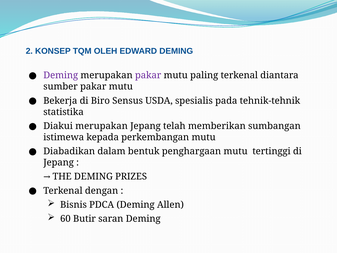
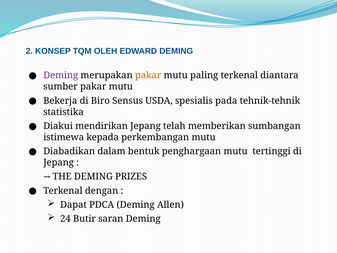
pakar at (148, 75) colour: purple -> orange
Diakui merupakan: merupakan -> mendirikan
Bisnis: Bisnis -> Dapat
60: 60 -> 24
